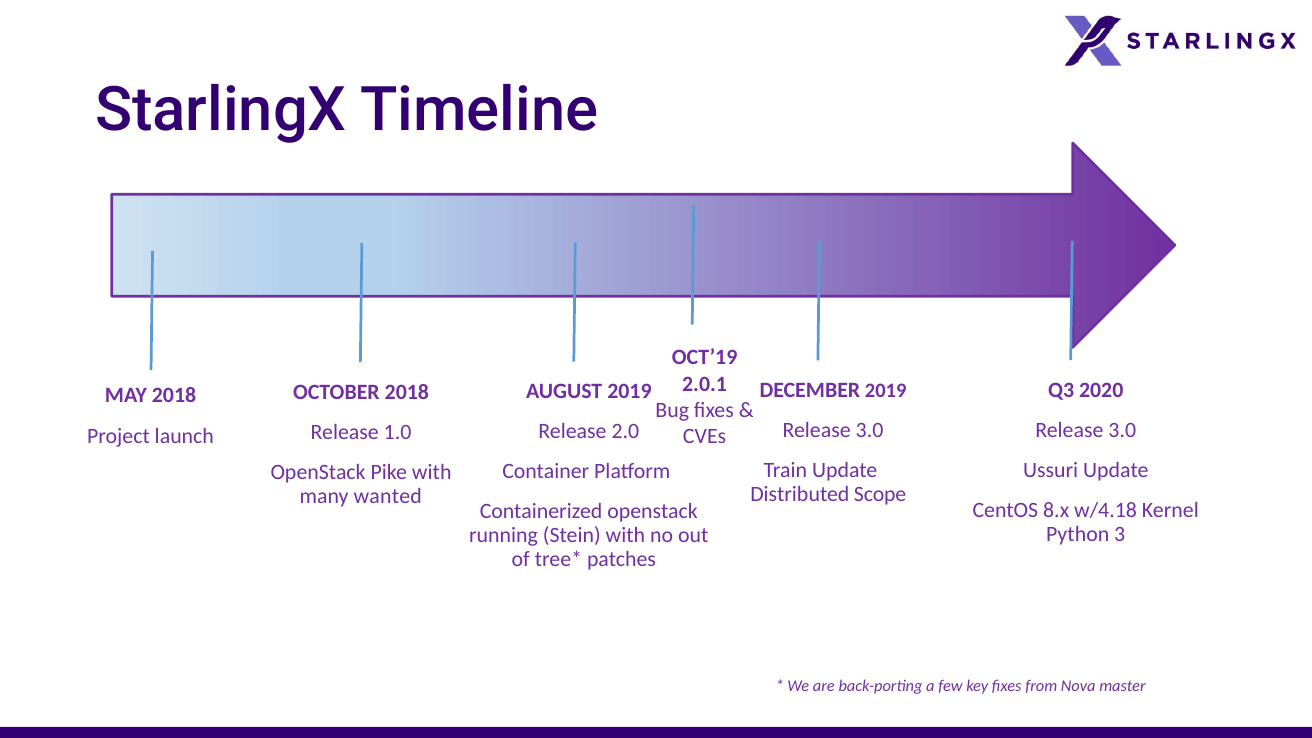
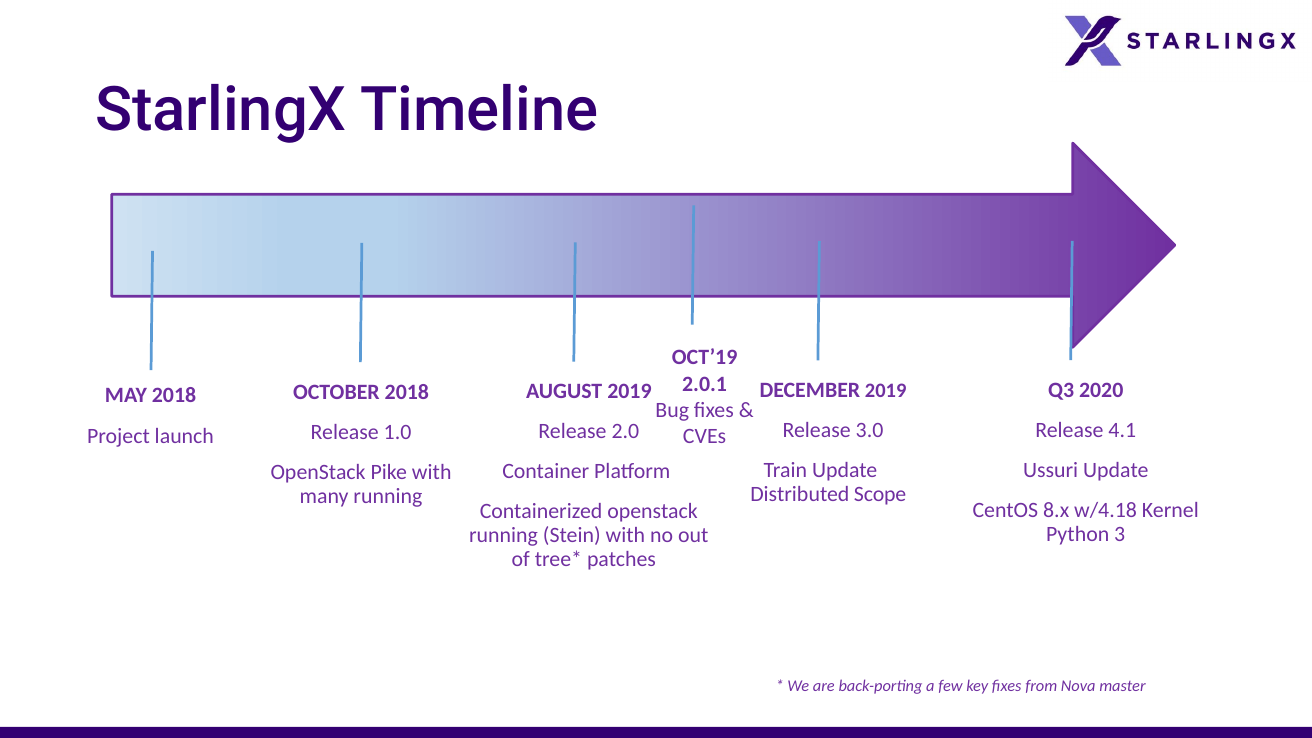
3.0 at (1122, 430): 3.0 -> 4.1
many wanted: wanted -> running
